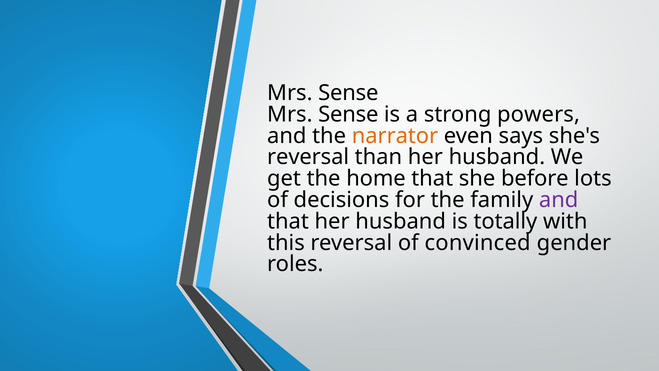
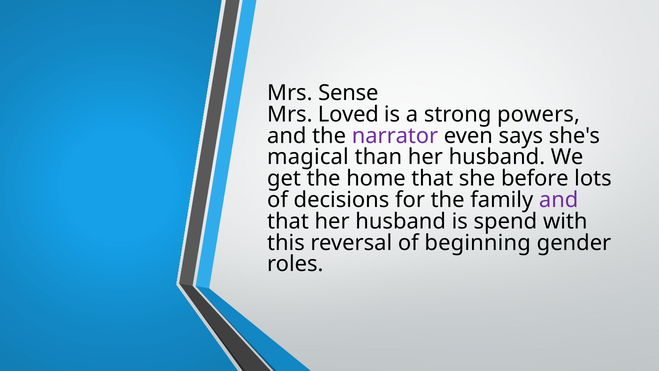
Sense at (348, 114): Sense -> Loved
narrator colour: orange -> purple
reversal at (308, 157): reversal -> magical
totally: totally -> spend
convinced: convinced -> beginning
